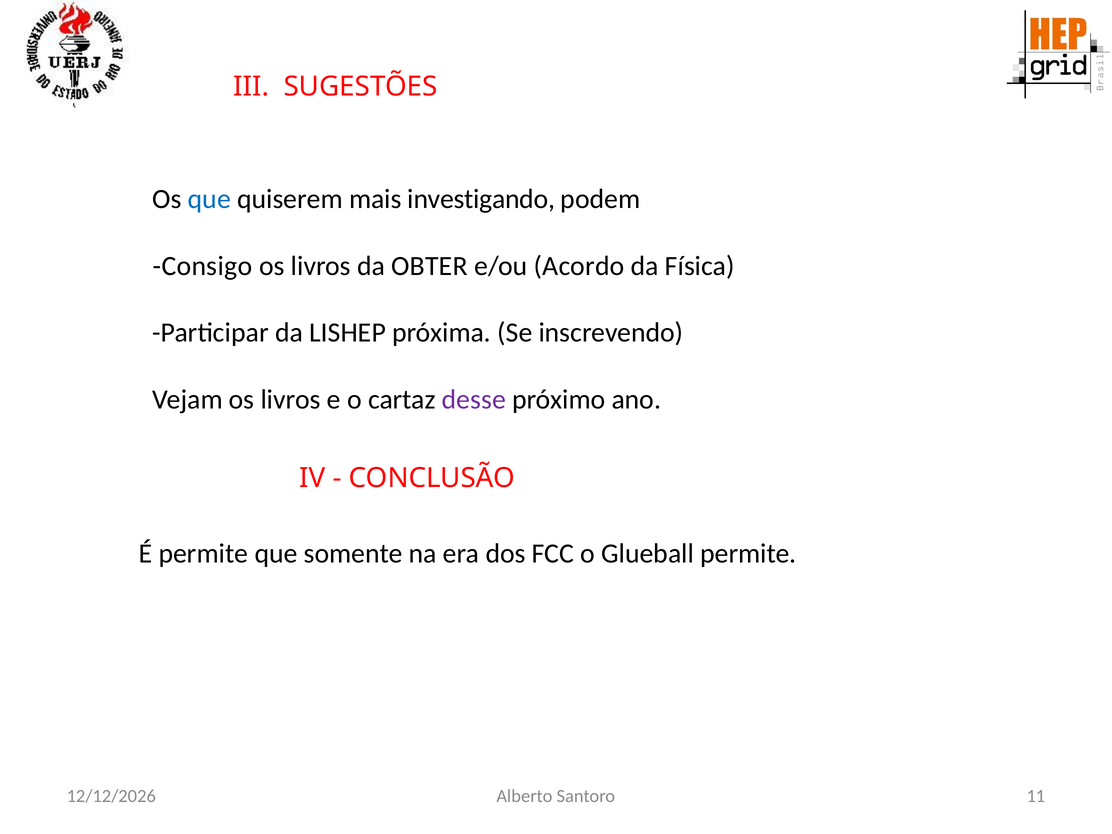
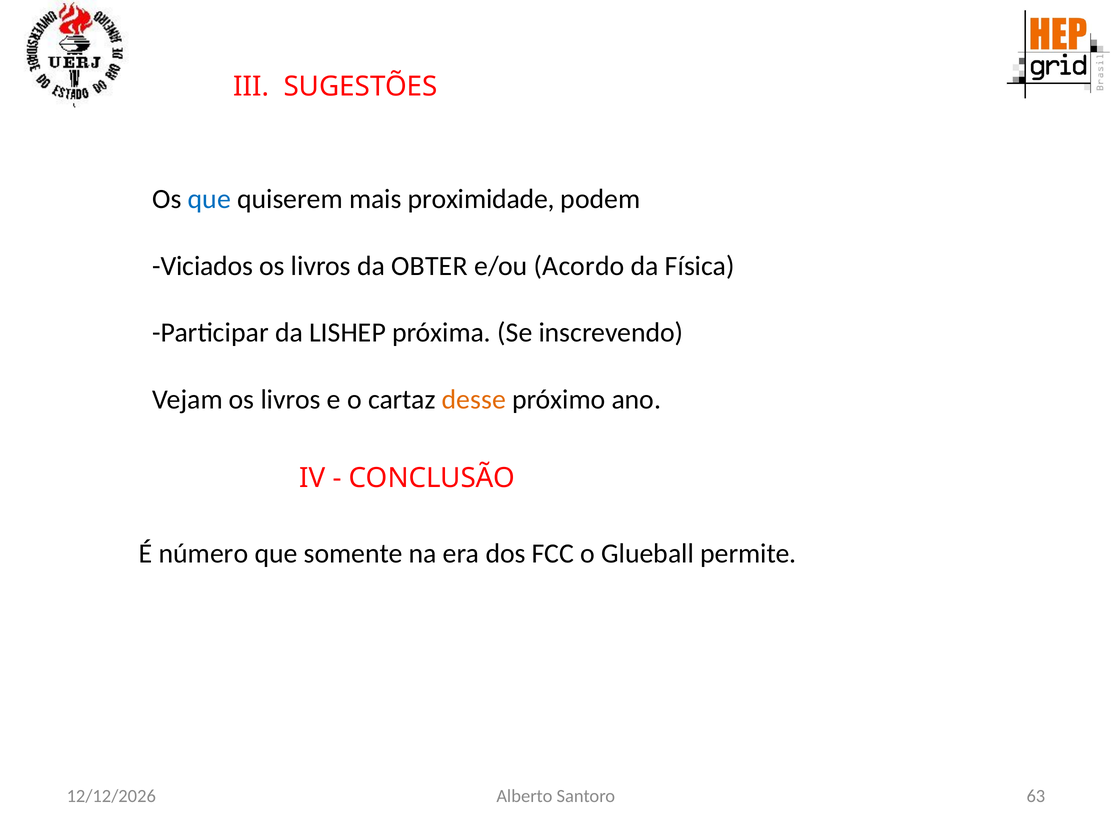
investigando: investigando -> proximidade
Consigo: Consigo -> Viciados
desse colour: purple -> orange
É permite: permite -> número
11: 11 -> 63
